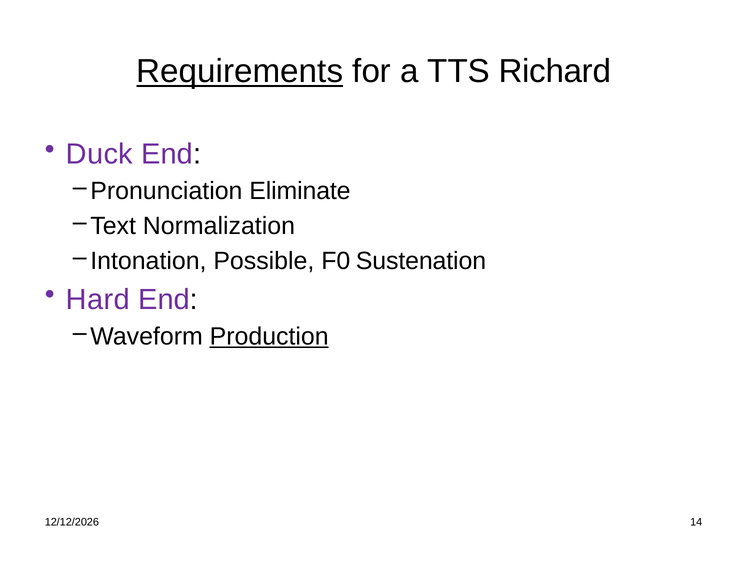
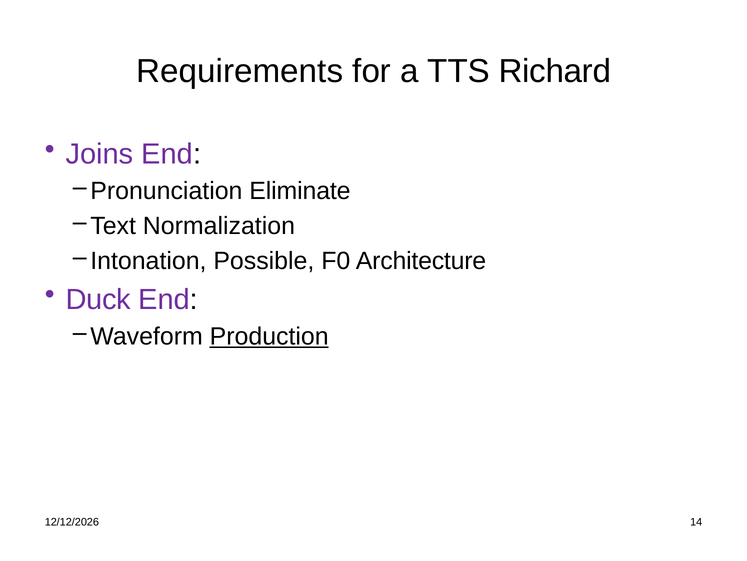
Requirements underline: present -> none
Duck: Duck -> Joins
Sustenation: Sustenation -> Architecture
Hard: Hard -> Duck
